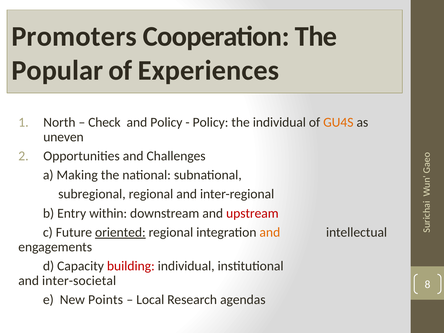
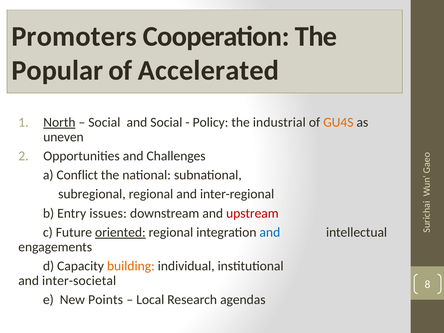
Experiences: Experiences -> Accelerated
North underline: none -> present
Check at (104, 122): Check -> Social
and Policy: Policy -> Social
the individual: individual -> industrial
Making: Making -> Conflict
within: within -> issues
and at (270, 232) colour: orange -> blue
building colour: red -> orange
